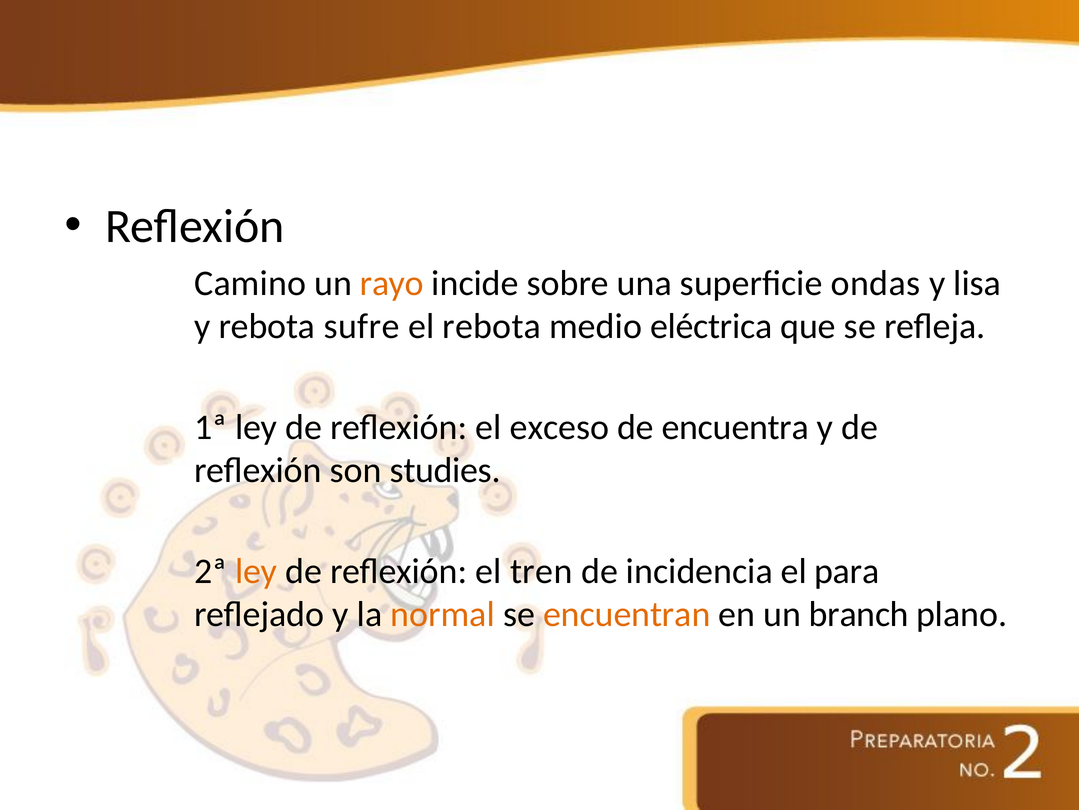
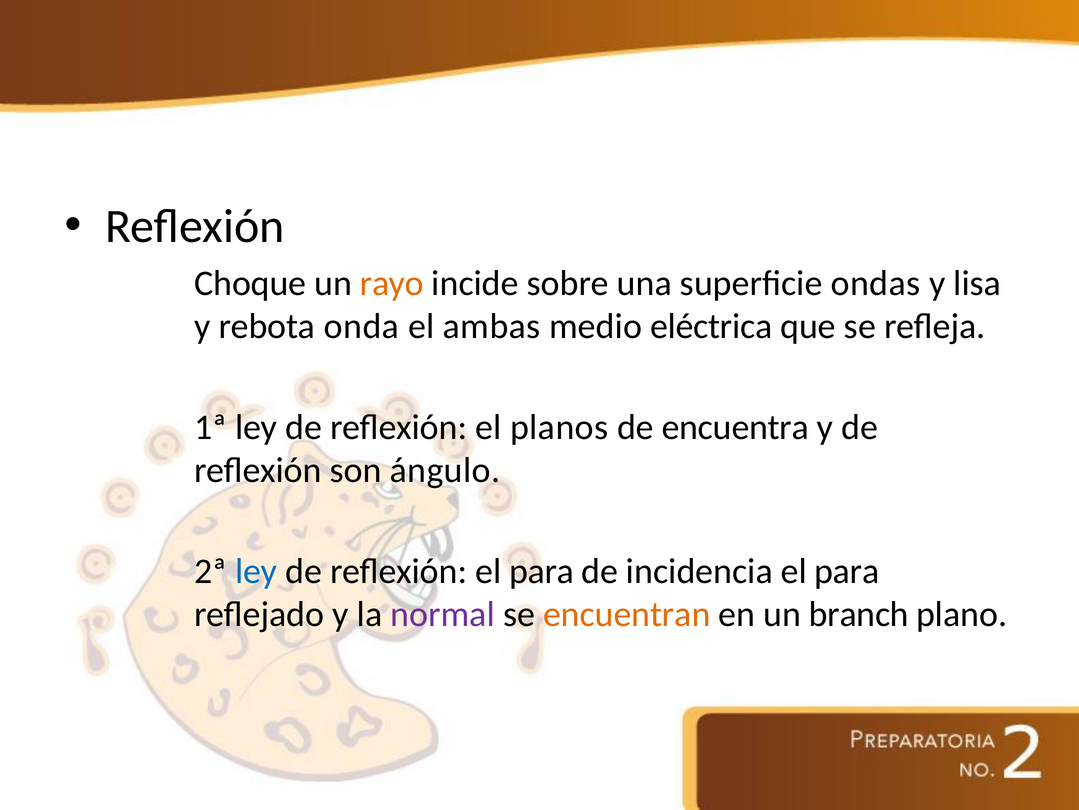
Camino: Camino -> Choque
sufre: sufre -> onda
el rebota: rebota -> ambas
exceso: exceso -> planos
studies: studies -> ángulo
ley at (256, 571) colour: orange -> blue
reflexión el tren: tren -> para
normal colour: orange -> purple
